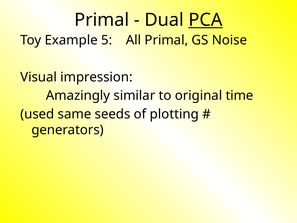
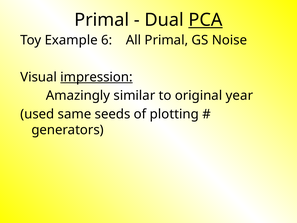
5: 5 -> 6
impression underline: none -> present
time: time -> year
